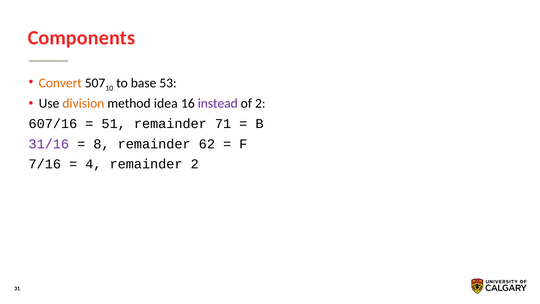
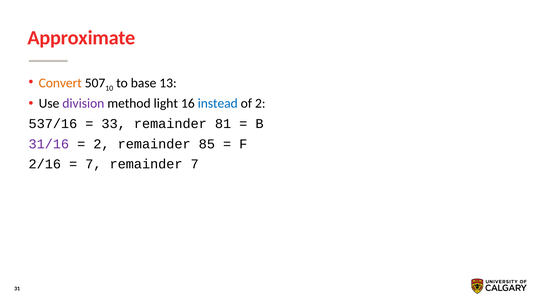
Components: Components -> Approximate
53: 53 -> 13
division colour: orange -> purple
idea: idea -> light
instead colour: purple -> blue
607/16: 607/16 -> 537/16
51: 51 -> 33
71: 71 -> 81
8 at (101, 144): 8 -> 2
62: 62 -> 85
7/16: 7/16 -> 2/16
4 at (93, 164): 4 -> 7
remainder 2: 2 -> 7
